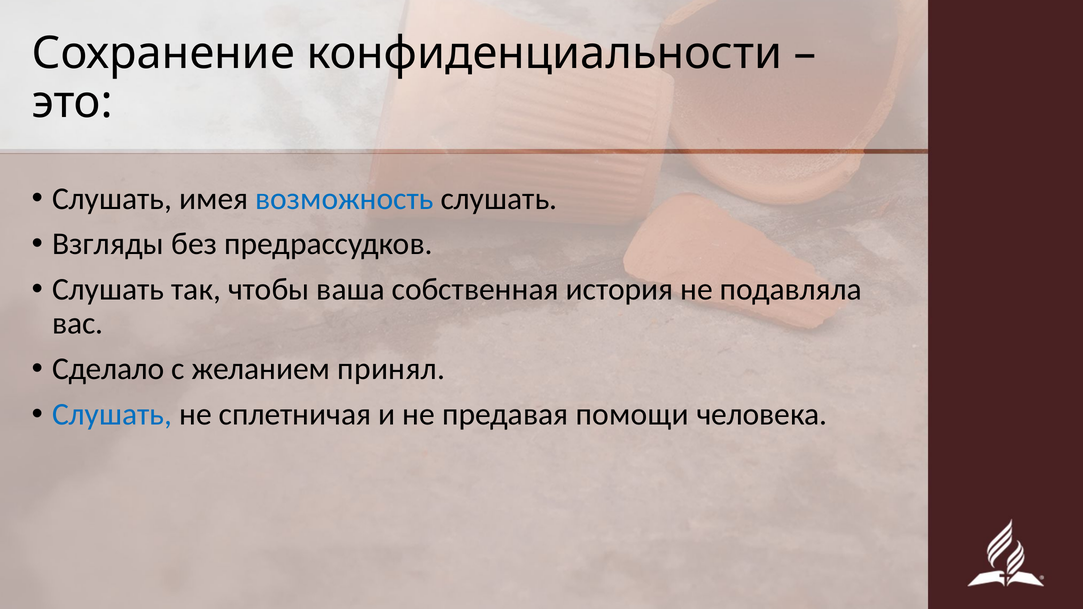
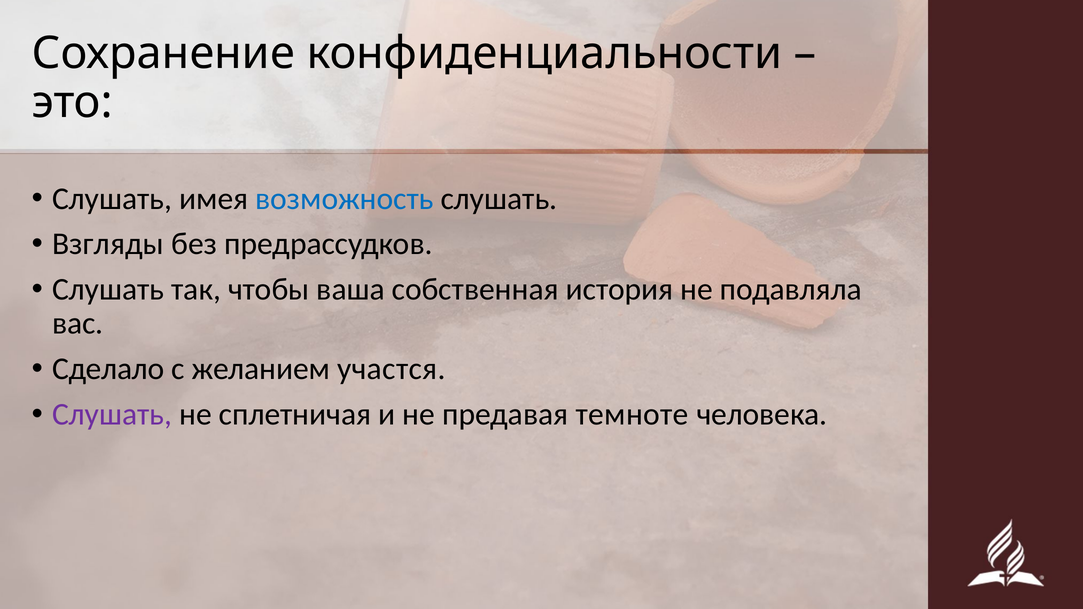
принял: принял -> участся
Слушать at (112, 414) colour: blue -> purple
помощи: помощи -> темноте
